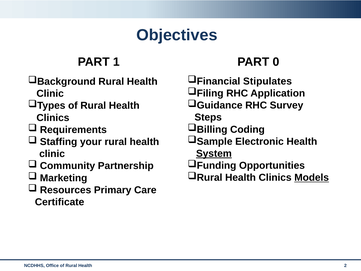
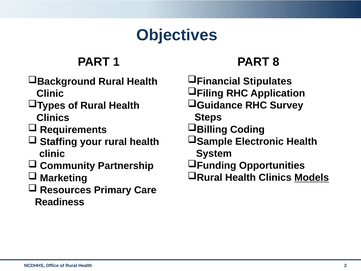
0: 0 -> 8
System underline: present -> none
Certificate: Certificate -> Readiness
